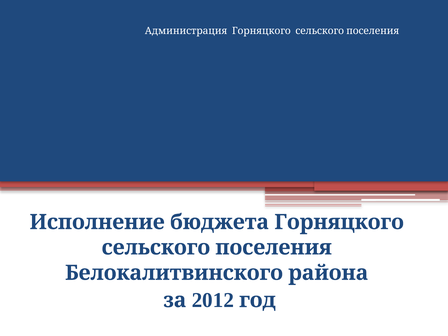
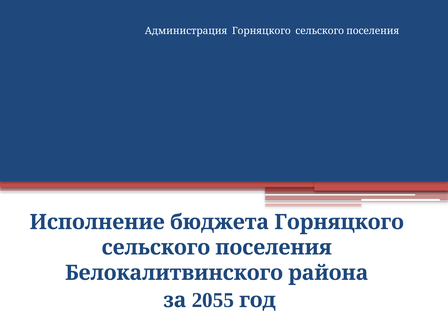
2012: 2012 -> 2055
